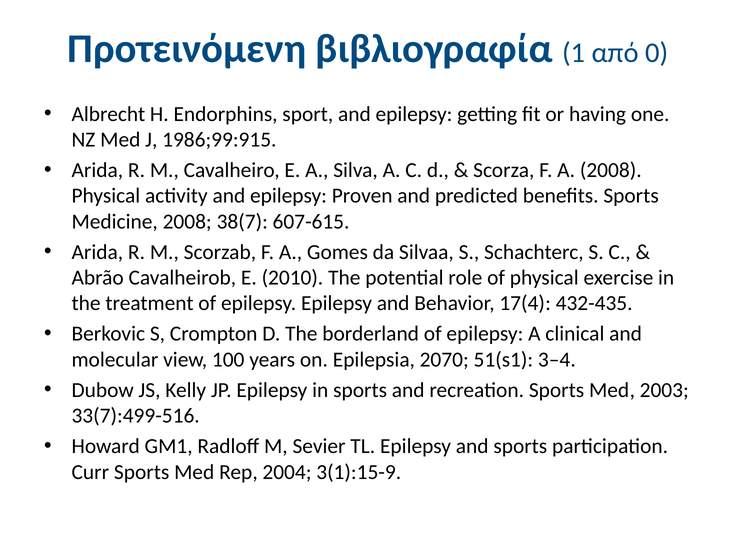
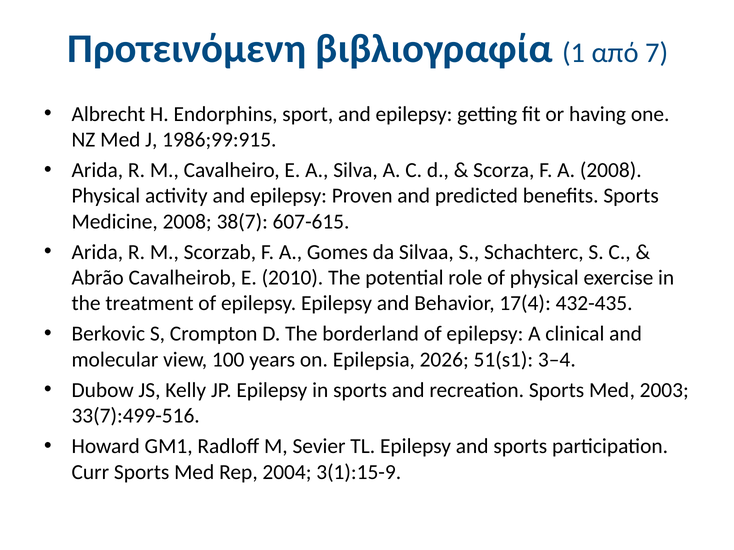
0: 0 -> 7
2070: 2070 -> 2026
